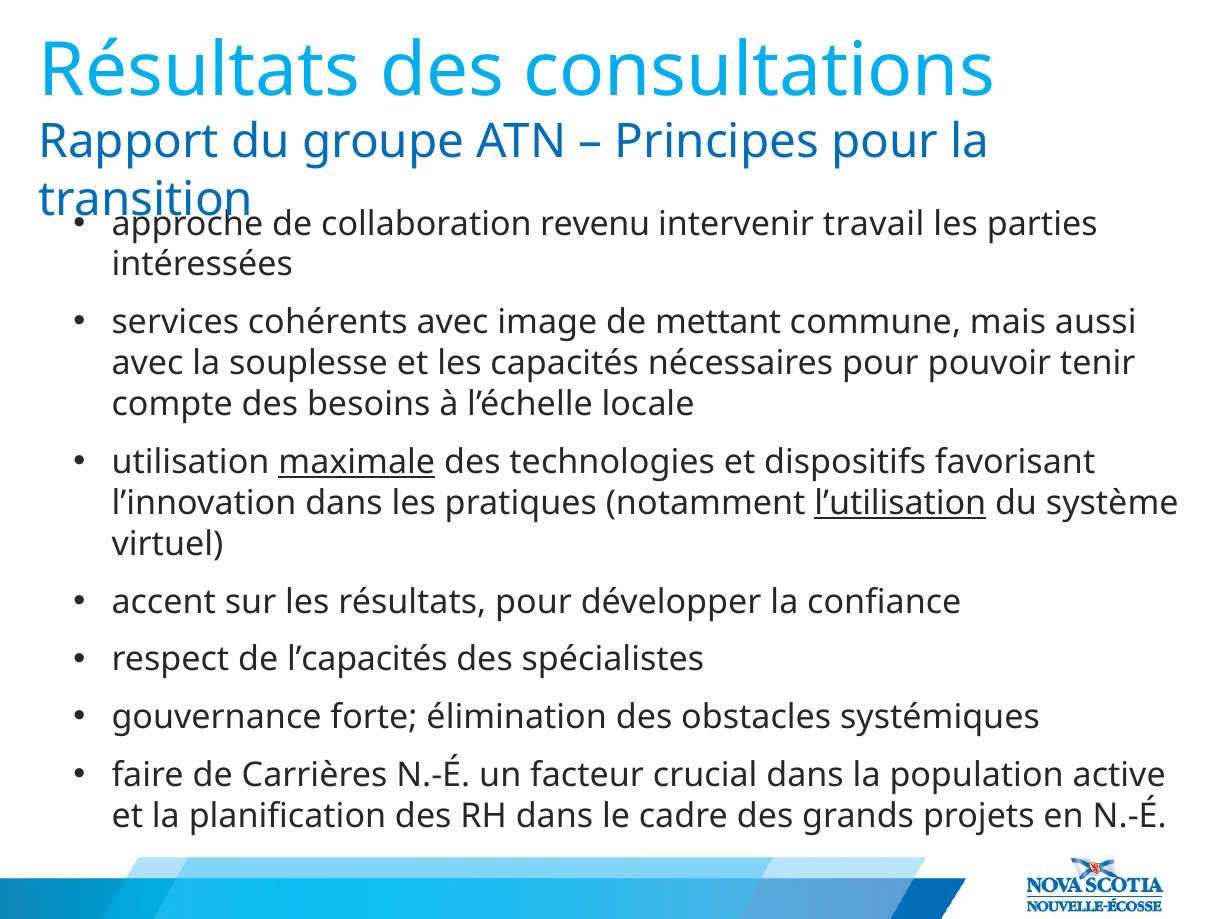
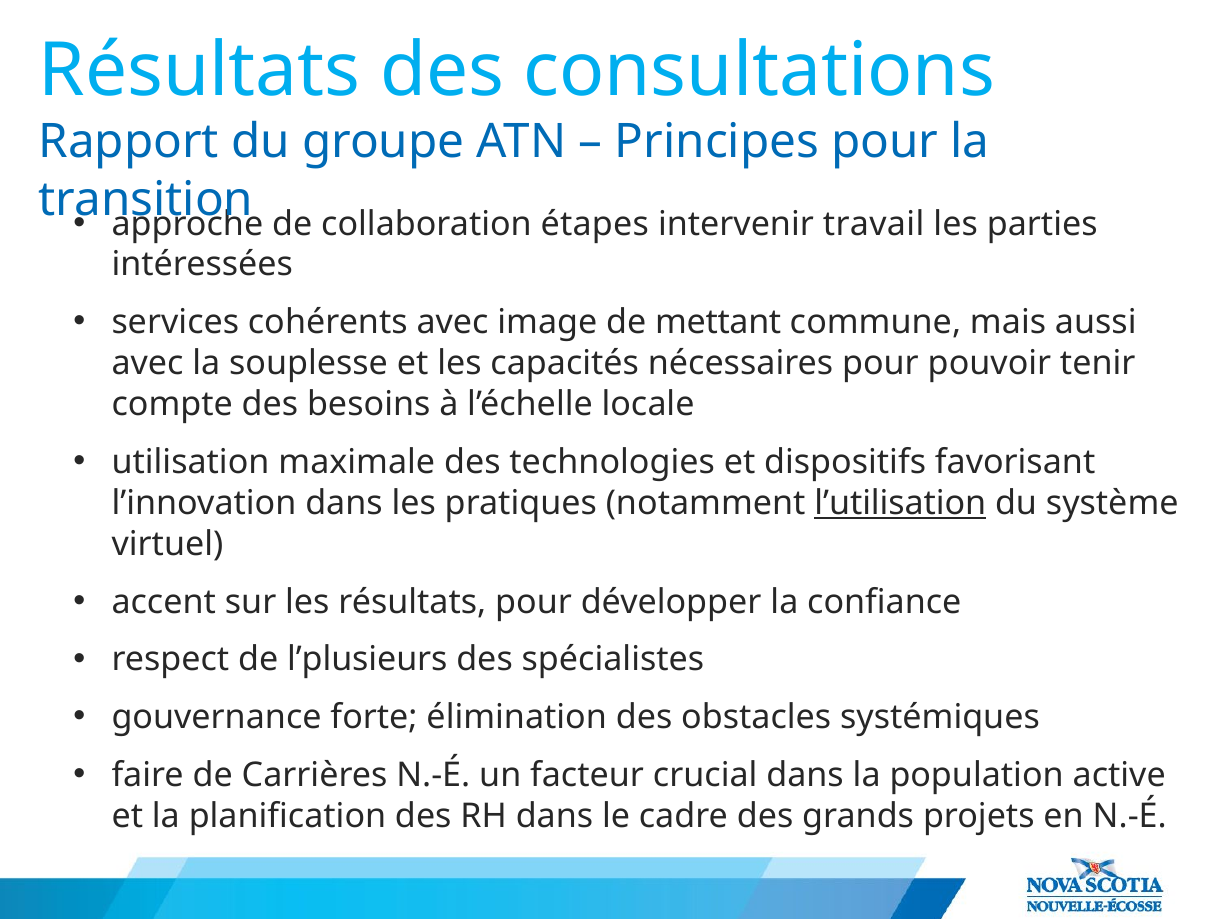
revenu: revenu -> étapes
maximale underline: present -> none
l’capacités: l’capacités -> l’plusieurs
